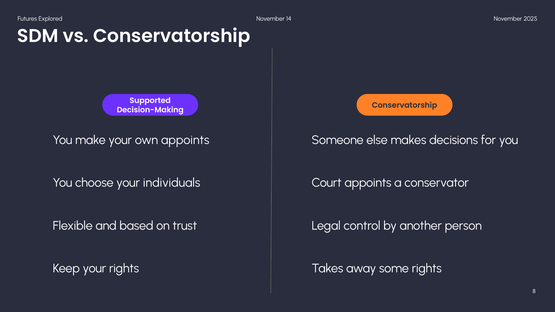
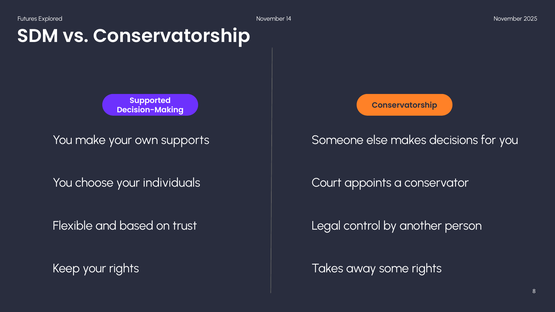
own appoints: appoints -> supports
